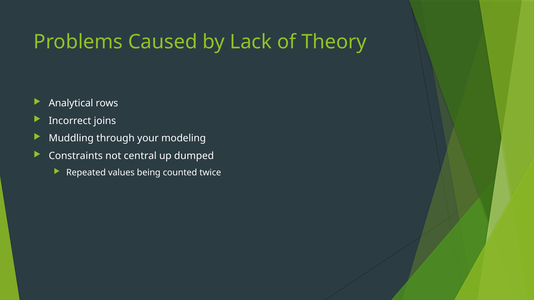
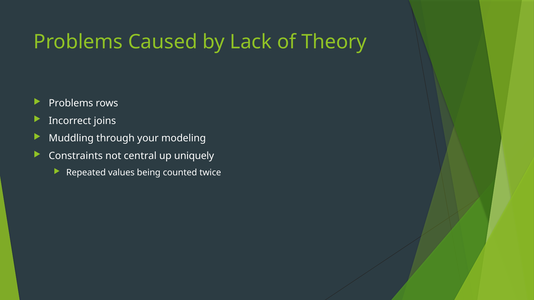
Analytical at (71, 103): Analytical -> Problems
dumped: dumped -> uniquely
